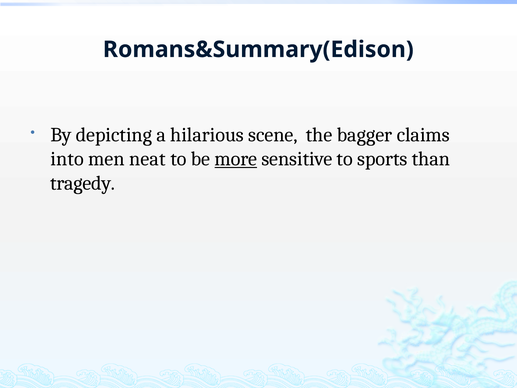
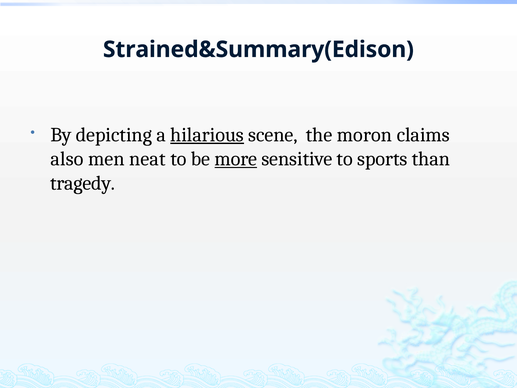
Romans&Summary(Edison: Romans&Summary(Edison -> Strained&Summary(Edison
hilarious underline: none -> present
bagger: bagger -> moron
into: into -> also
